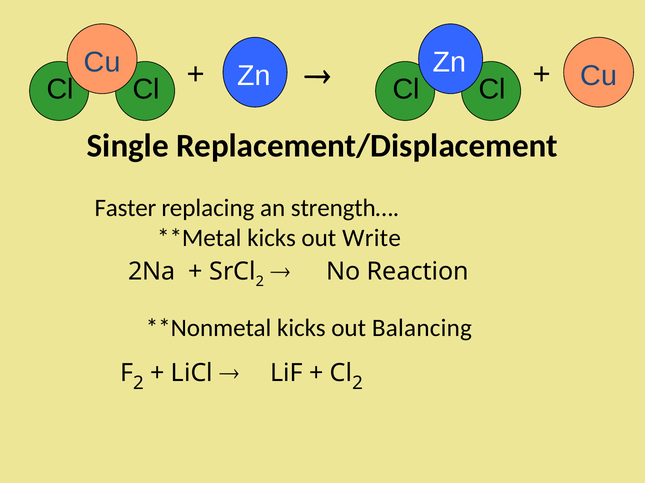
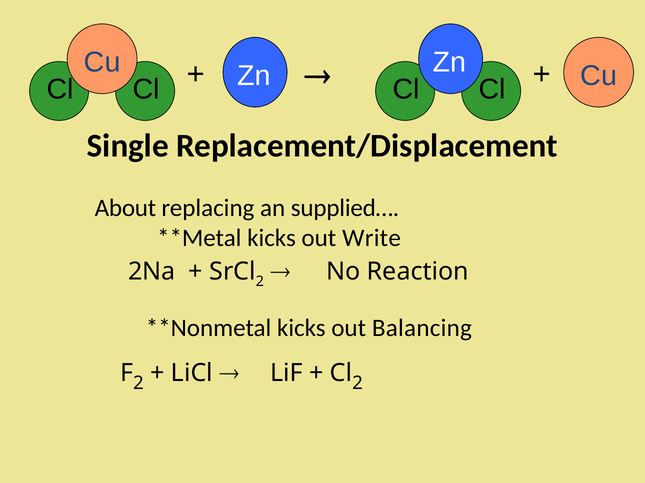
Faster: Faster -> About
strength…: strength… -> supplied…
